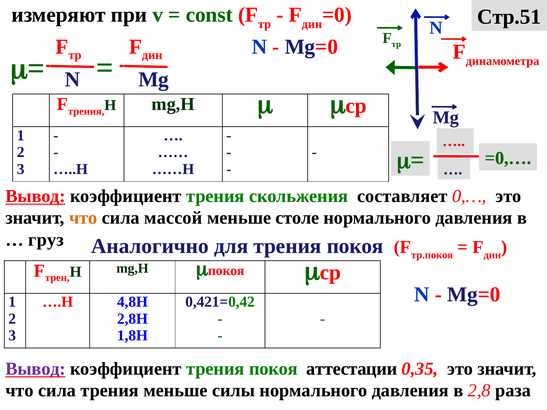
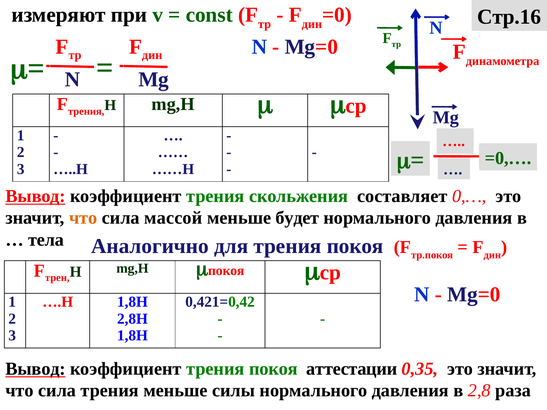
Стр.51: Стр.51 -> Стр.16
столе: столе -> будет
груз: груз -> тела
….Н 4,8Н: 4,8Н -> 1,8Н
Вывод at (35, 369) colour: purple -> black
